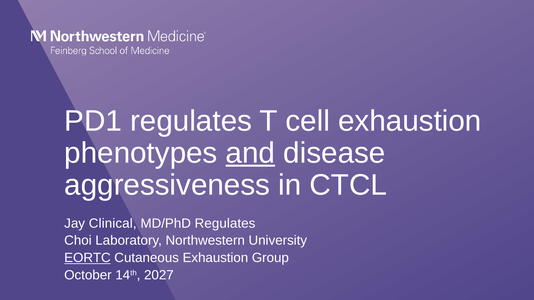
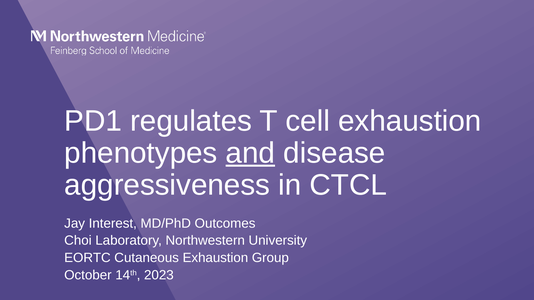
Clinical: Clinical -> Interest
MD/PhD Regulates: Regulates -> Outcomes
EORTC underline: present -> none
2027: 2027 -> 2023
